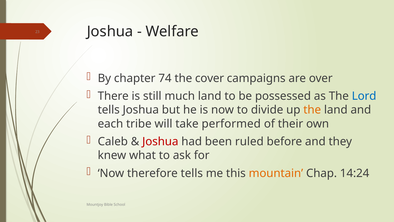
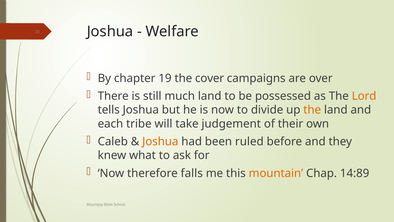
74: 74 -> 19
Lord colour: blue -> orange
performed: performed -> judgement
Joshua at (160, 141) colour: red -> orange
therefore tells: tells -> falls
14:24: 14:24 -> 14:89
